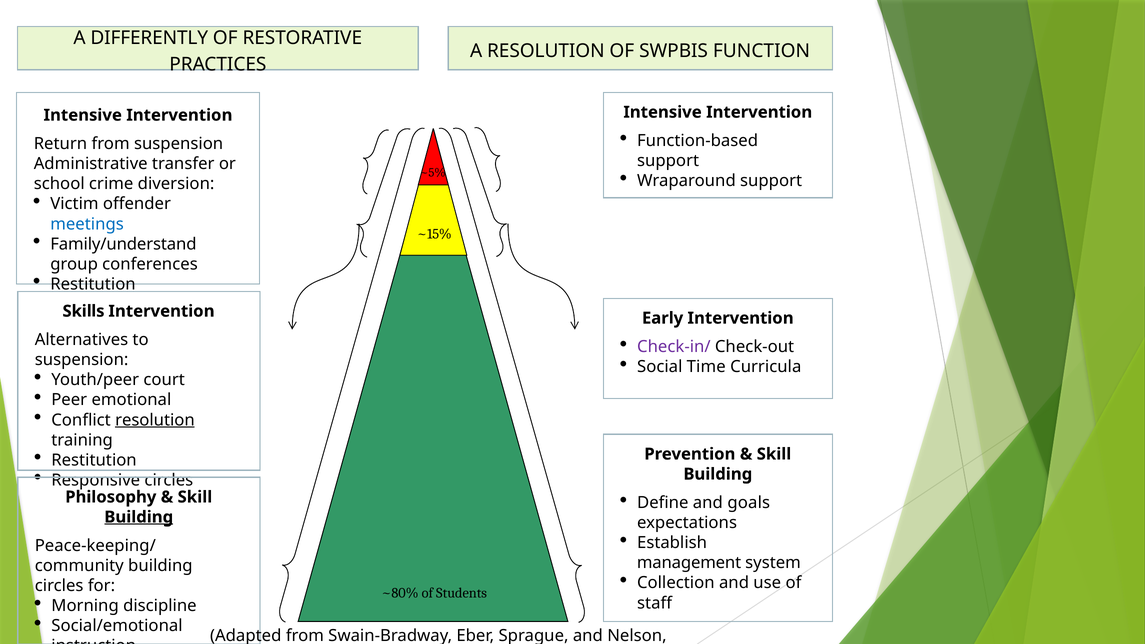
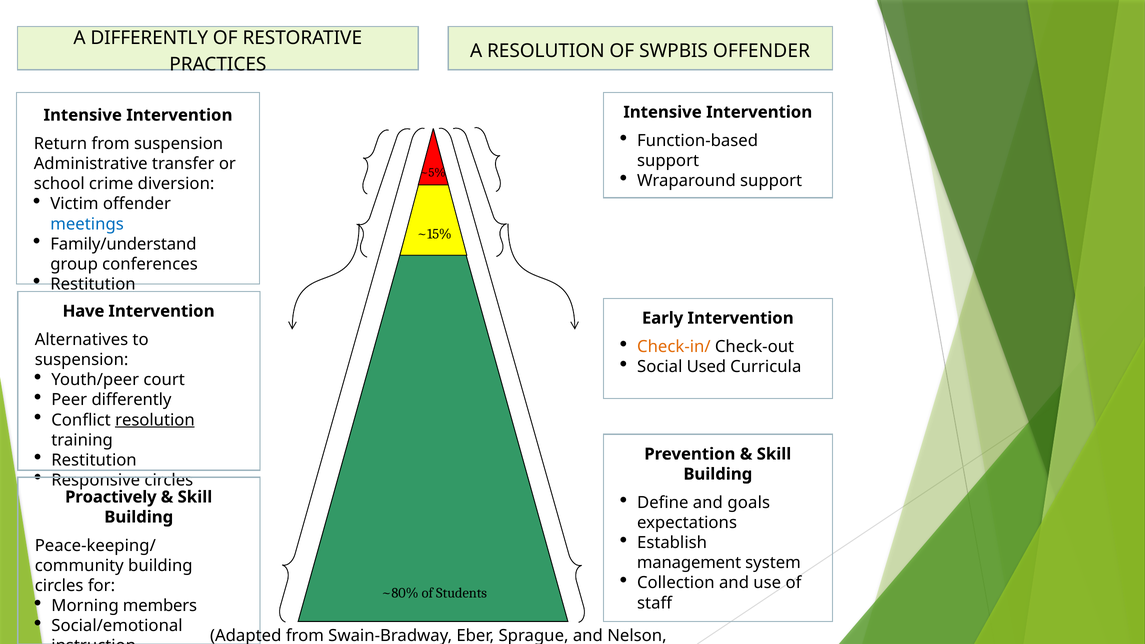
SWPBIS FUNCTION: FUNCTION -> OFFENDER
Skills: Skills -> Have
Check-in/ colour: purple -> orange
Time: Time -> Used
Peer emotional: emotional -> differently
Philosophy: Philosophy -> Proactively
Building at (139, 517) underline: present -> none
discipline: discipline -> members
